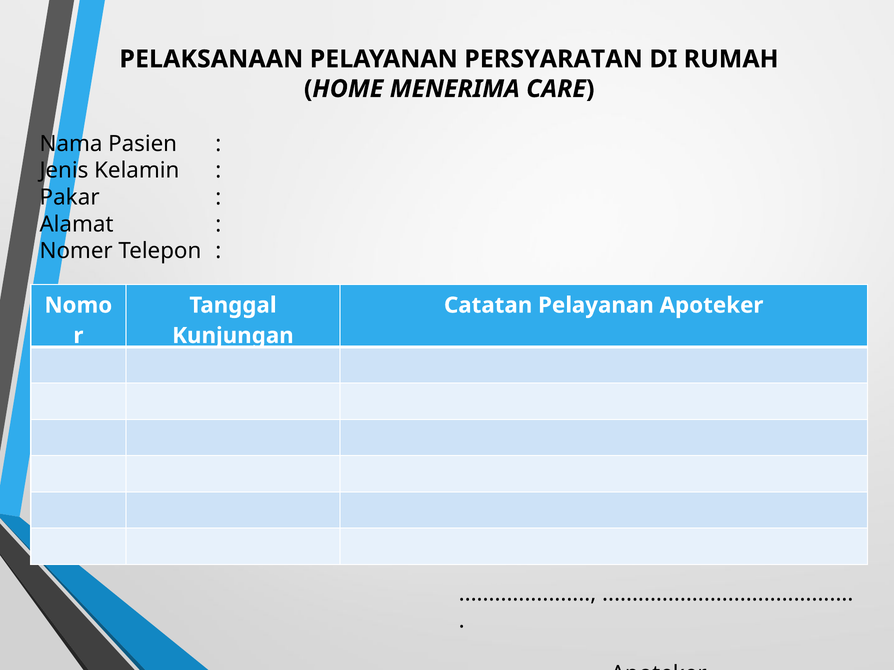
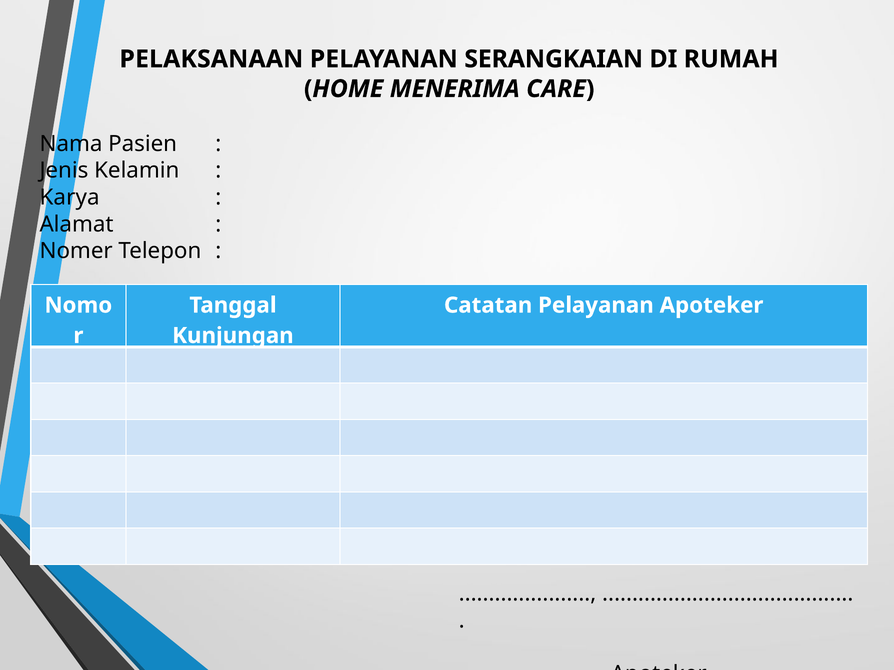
PERSYARATAN: PERSYARATAN -> SERANGKAIAN
Pakar: Pakar -> Karya
